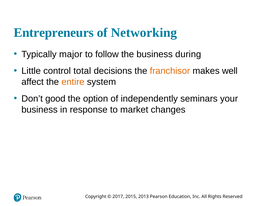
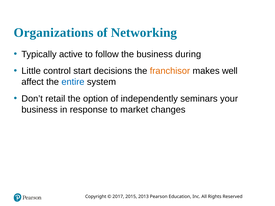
Entrepreneurs: Entrepreneurs -> Organizations
major: major -> active
total: total -> start
entire colour: orange -> blue
good: good -> retail
